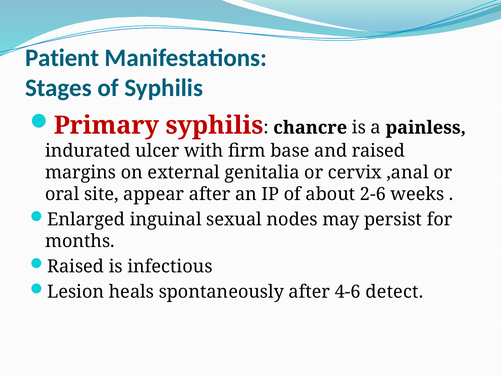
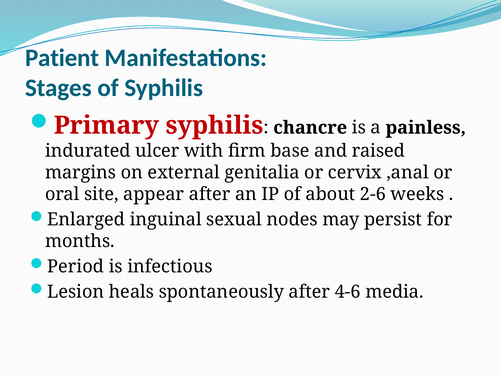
Raised at (76, 266): Raised -> Period
detect: detect -> media
